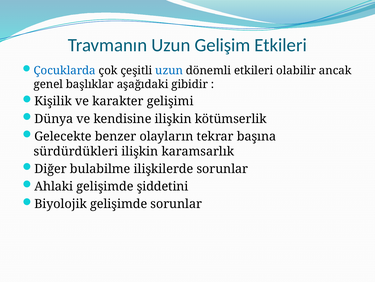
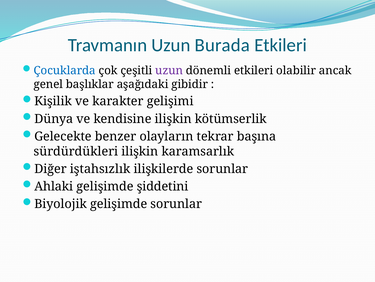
Gelişim: Gelişim -> Burada
uzun at (169, 70) colour: blue -> purple
bulabilme: bulabilme -> iştahsızlık
